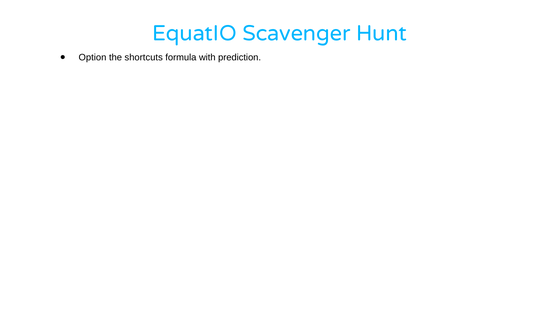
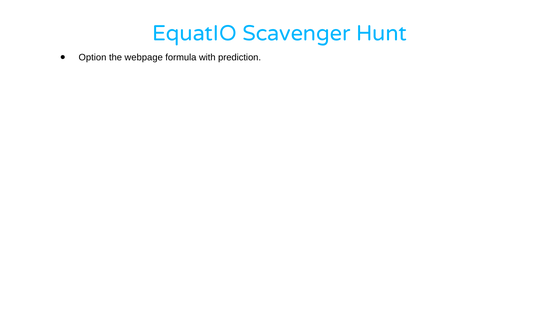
shortcuts: shortcuts -> webpage
